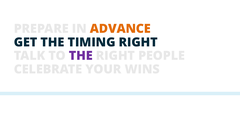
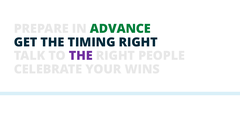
ADVANCE colour: orange -> green
